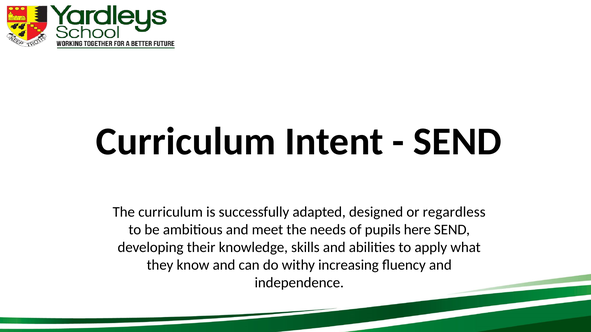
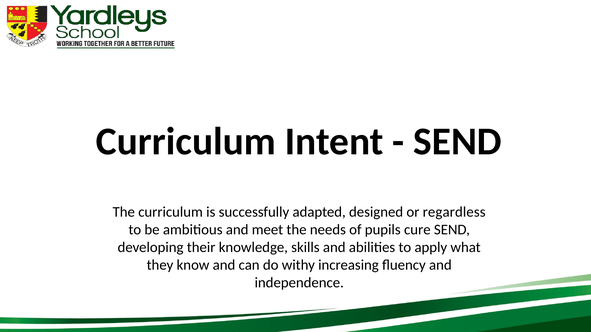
here: here -> cure
